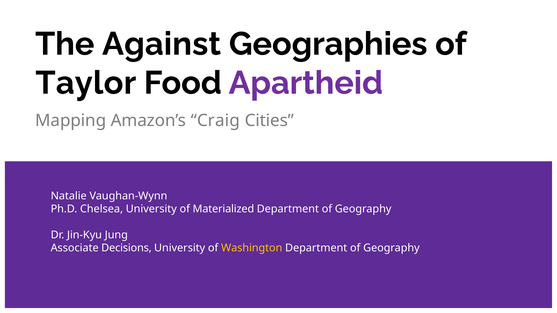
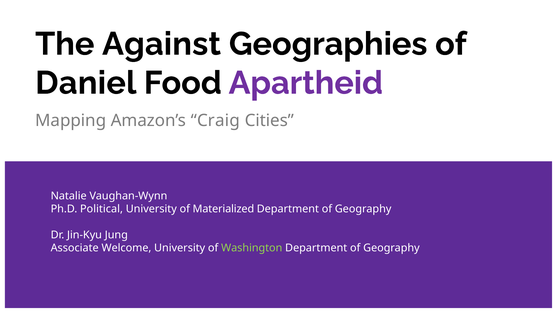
Taylor: Taylor -> Daniel
Chelsea: Chelsea -> Political
Decisions: Decisions -> Welcome
Washington colour: yellow -> light green
